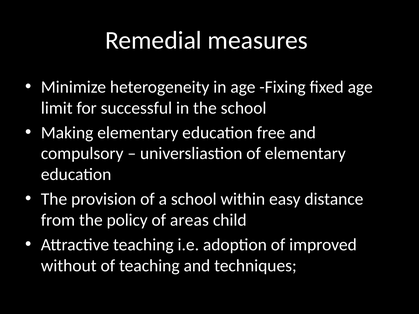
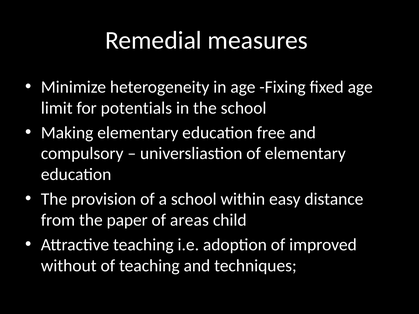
successful: successful -> potentials
policy: policy -> paper
